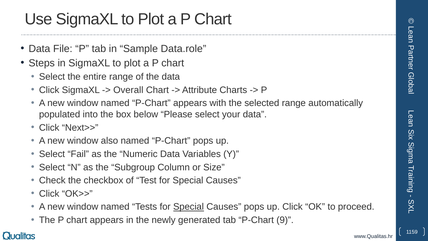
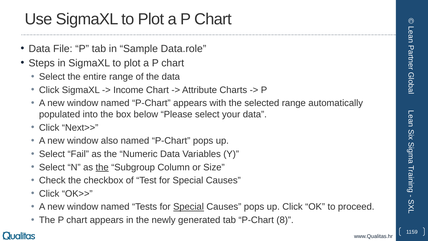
Overall: Overall -> Income
the at (102, 167) underline: none -> present
9: 9 -> 8
